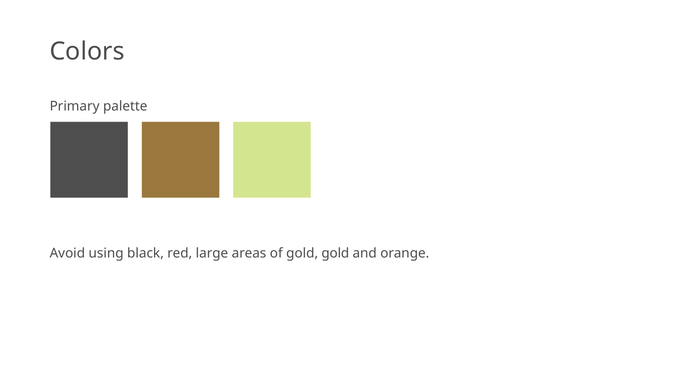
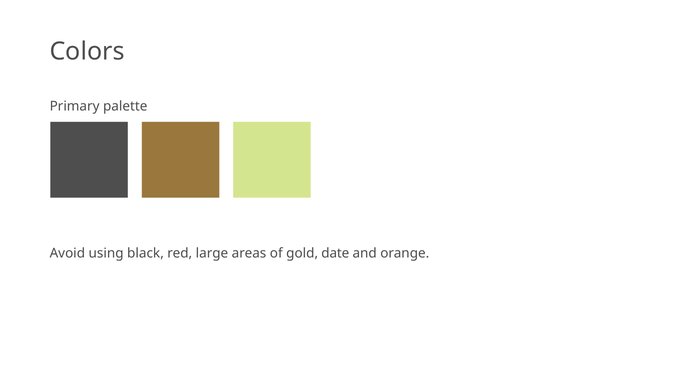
gold gold: gold -> date
